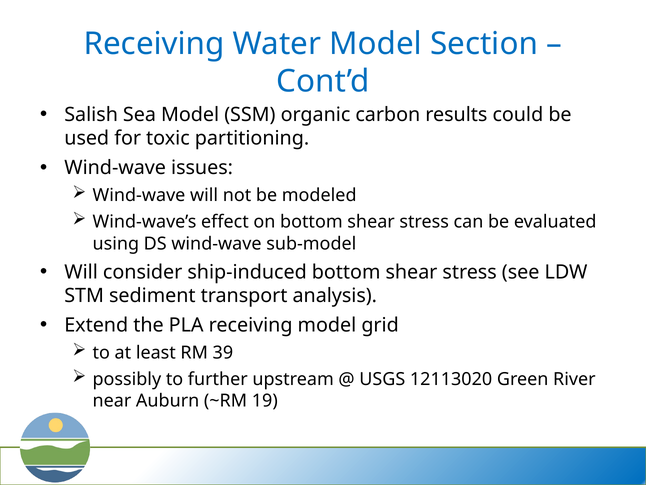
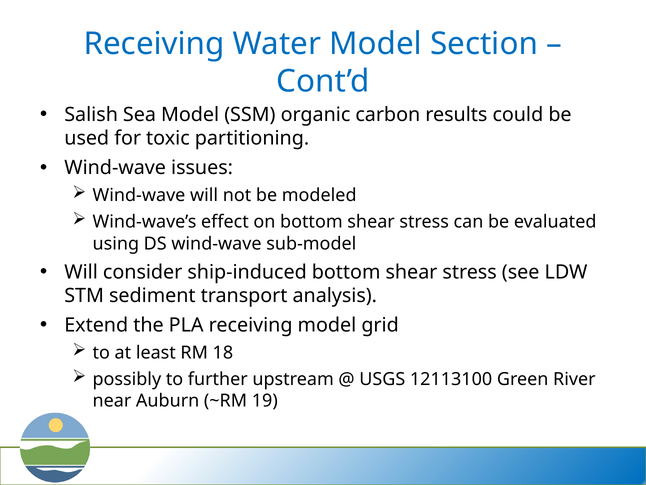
39: 39 -> 18
12113020: 12113020 -> 12113100
